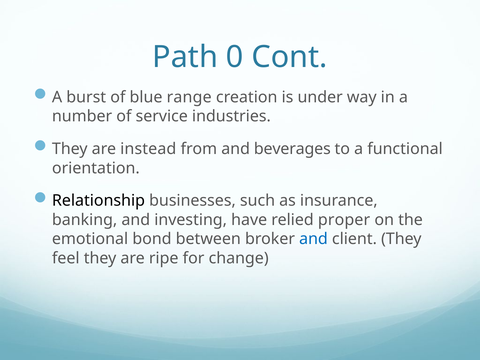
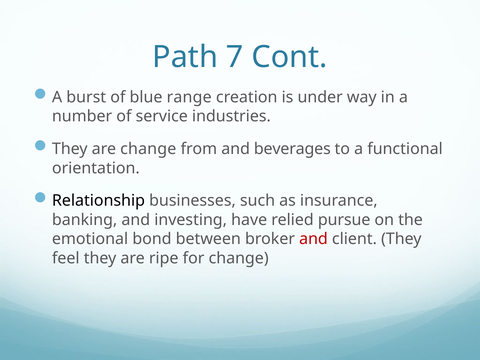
0: 0 -> 7
are instead: instead -> change
proper: proper -> pursue
and at (313, 239) colour: blue -> red
